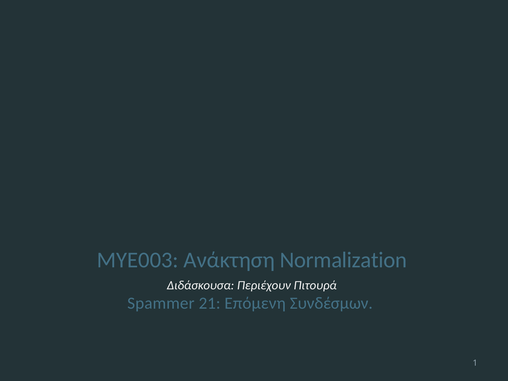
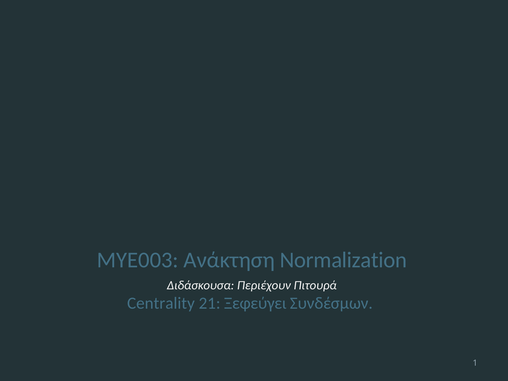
Spammer: Spammer -> Centrality
Επόμενη: Επόμενη -> Ξεφεύγει
